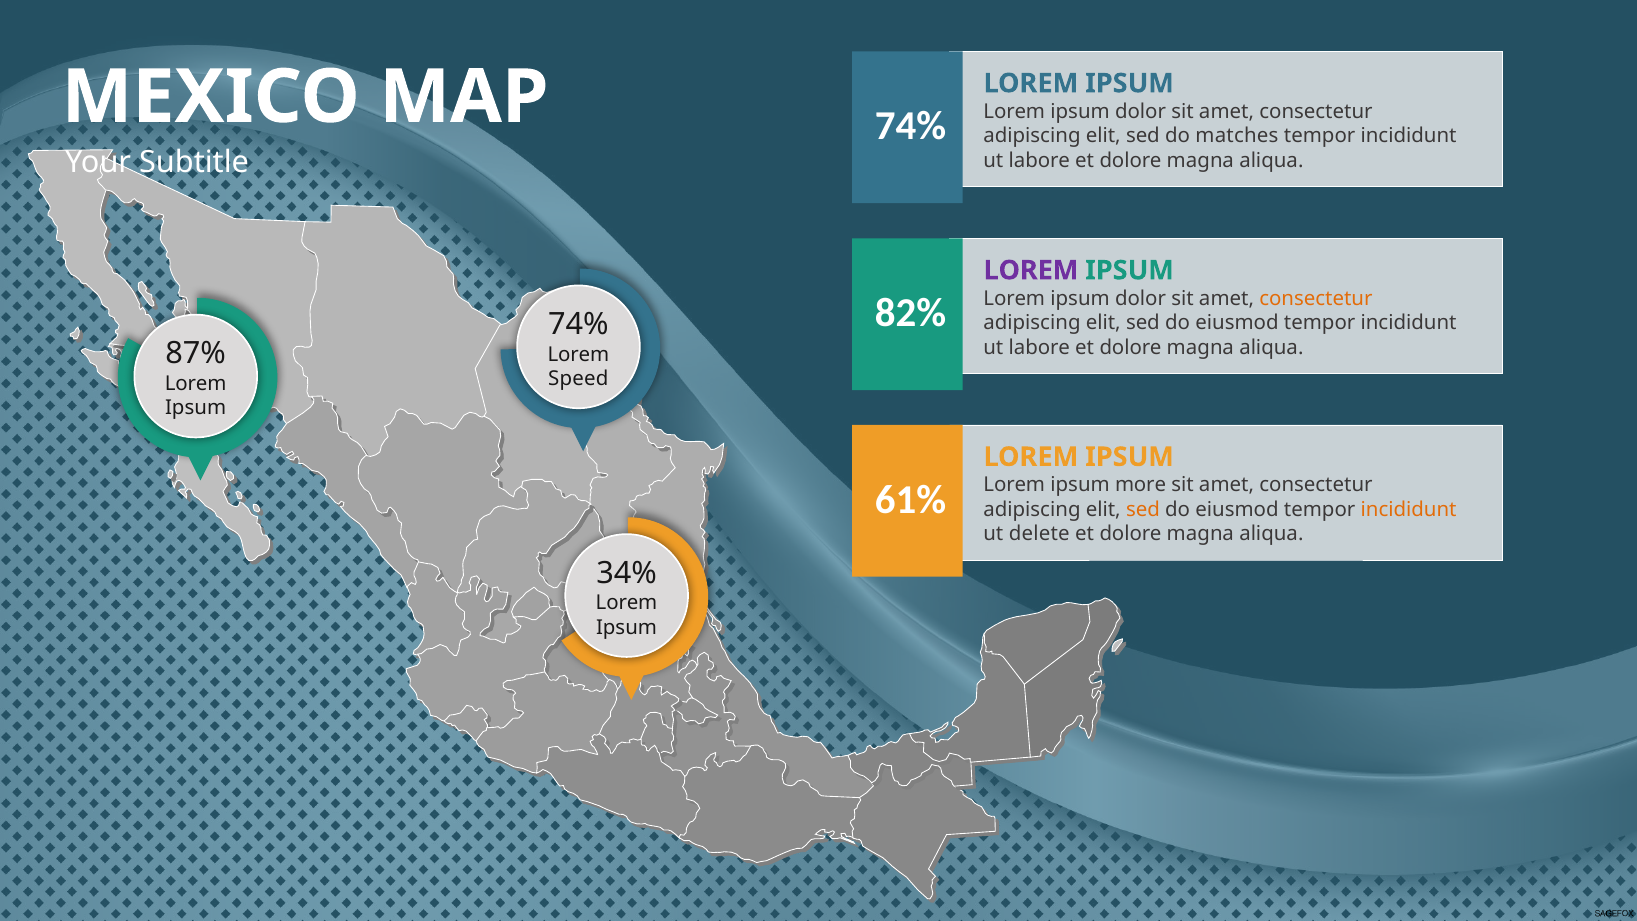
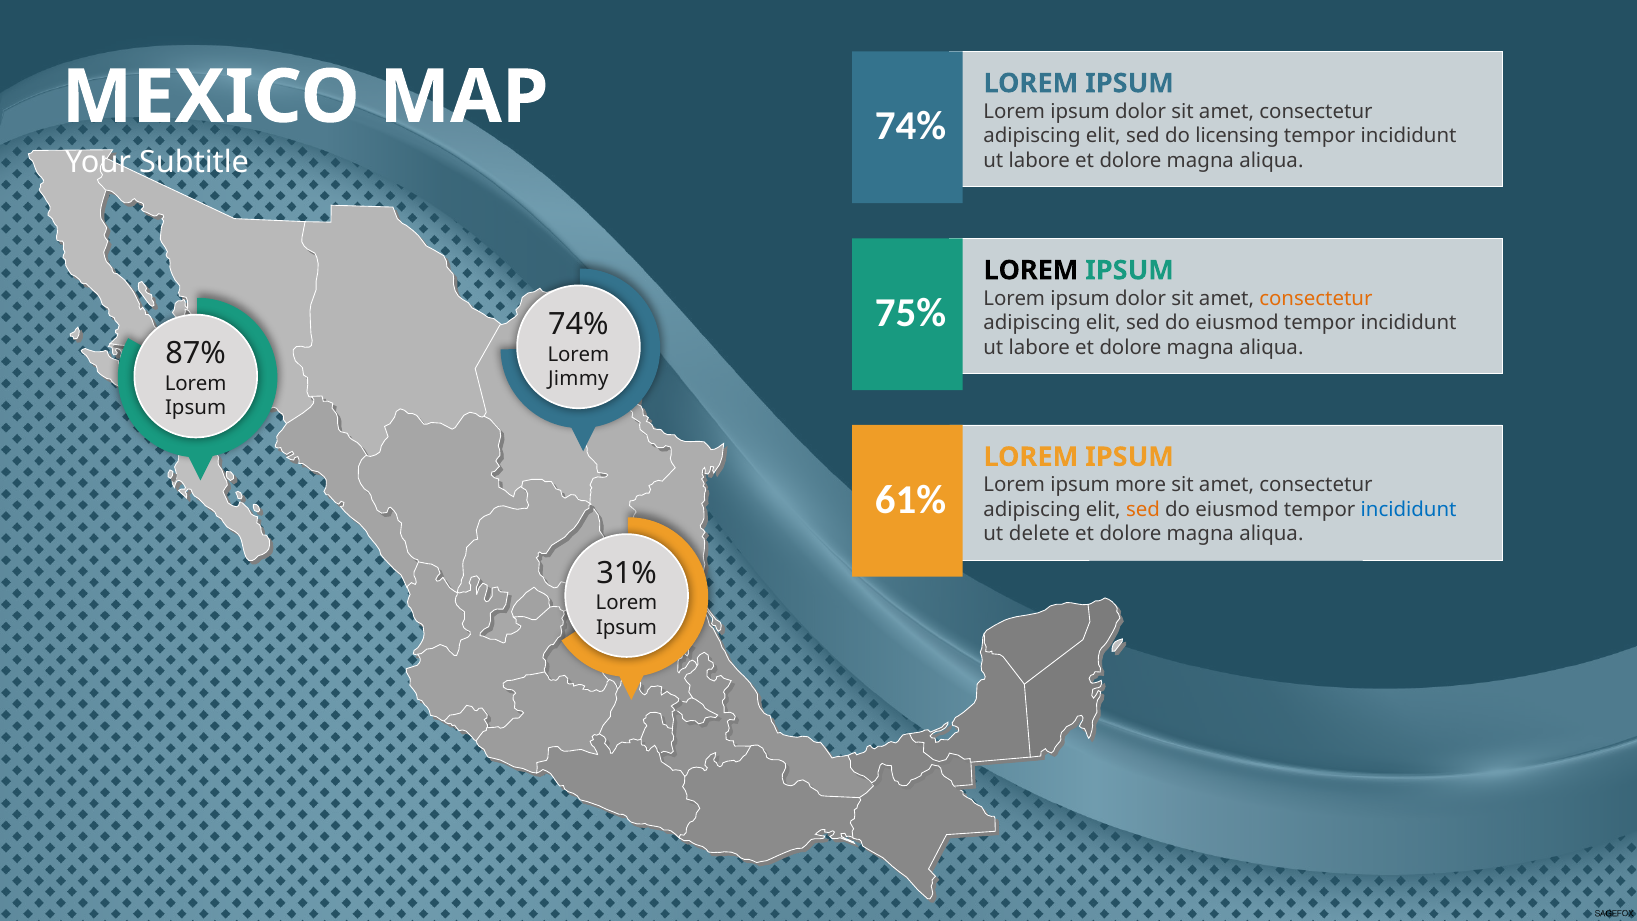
matches: matches -> licensing
LOREM at (1031, 270) colour: purple -> black
82%: 82% -> 75%
Speed: Speed -> Jimmy
incididunt at (1409, 510) colour: orange -> blue
34%: 34% -> 31%
